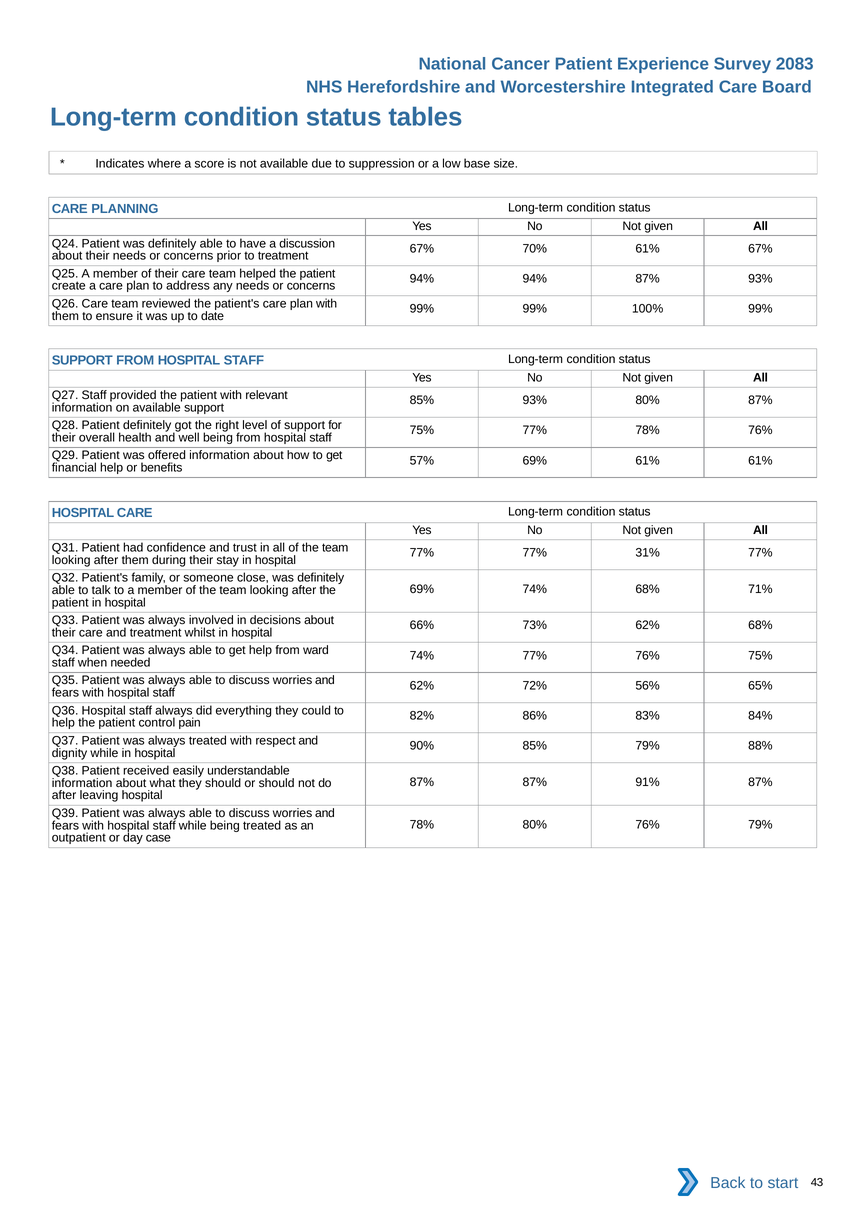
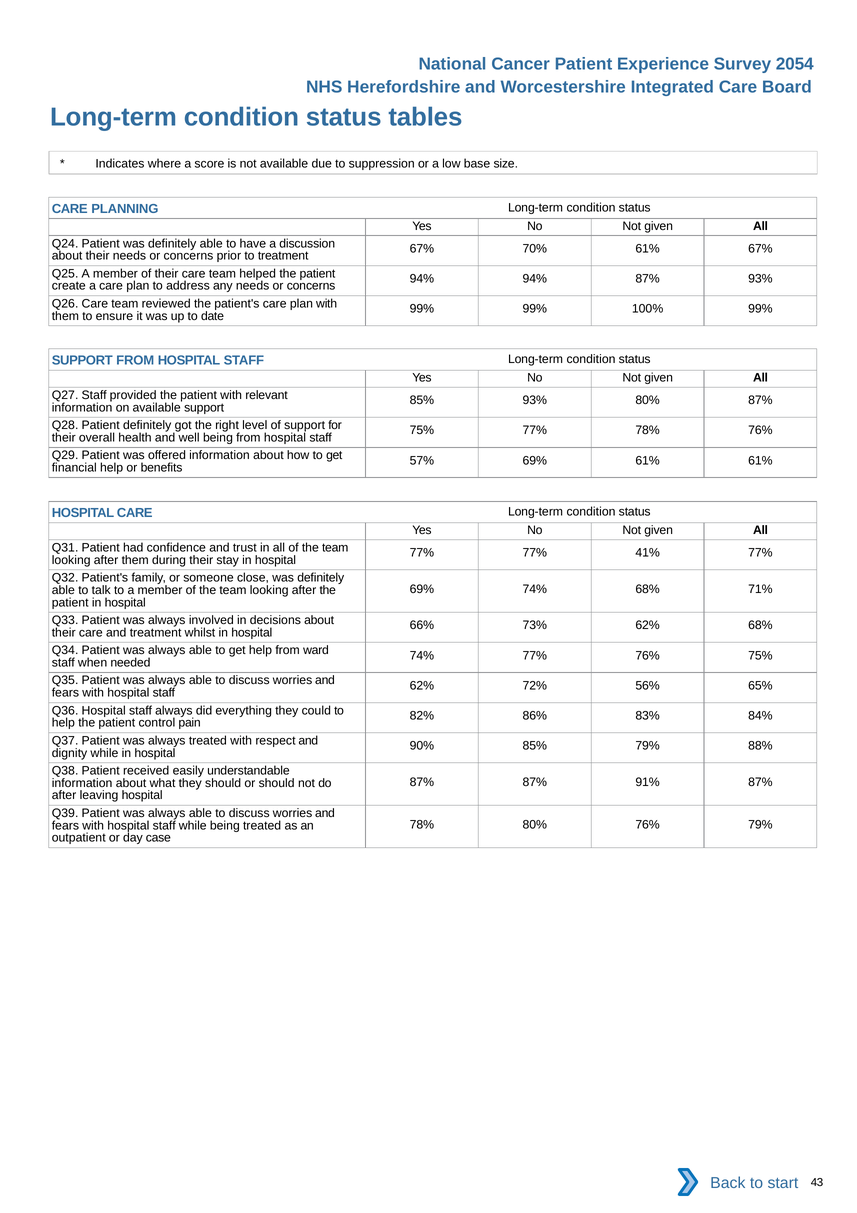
2083: 2083 -> 2054
31%: 31% -> 41%
